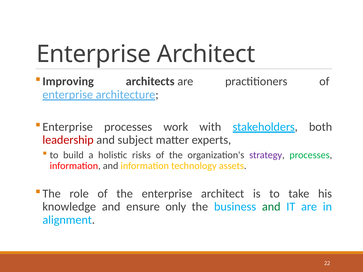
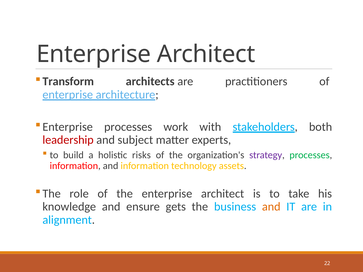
Improving: Improving -> Transform
only: only -> gets
and at (271, 207) colour: green -> orange
